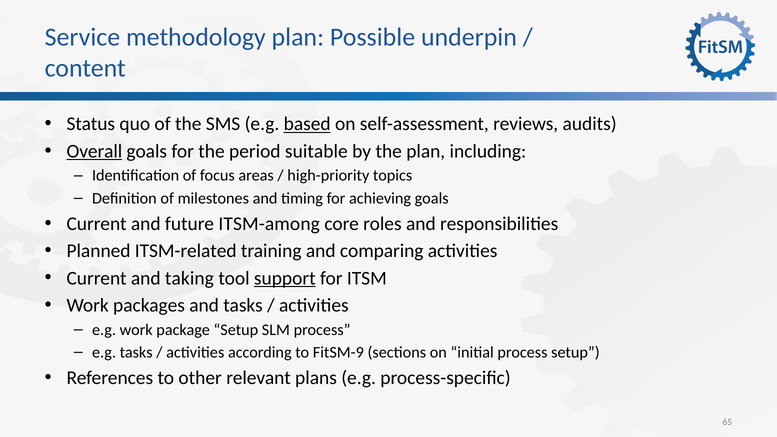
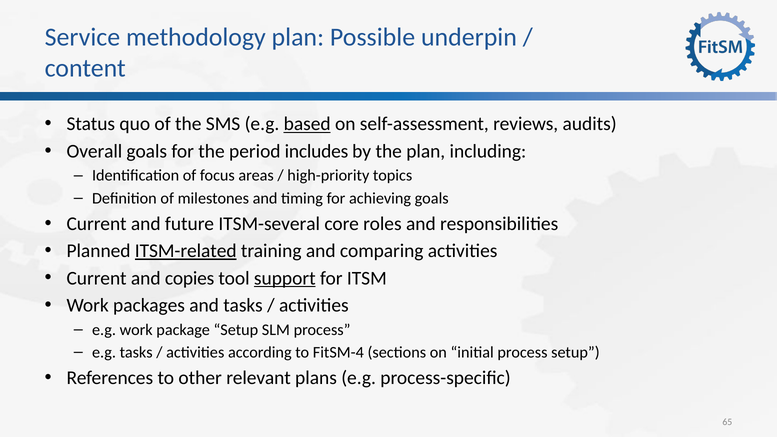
Overall underline: present -> none
suitable: suitable -> includes
ITSM-among: ITSM-among -> ITSM-several
ITSM-related underline: none -> present
taking: taking -> copies
FitSM-9: FitSM-9 -> FitSM-4
